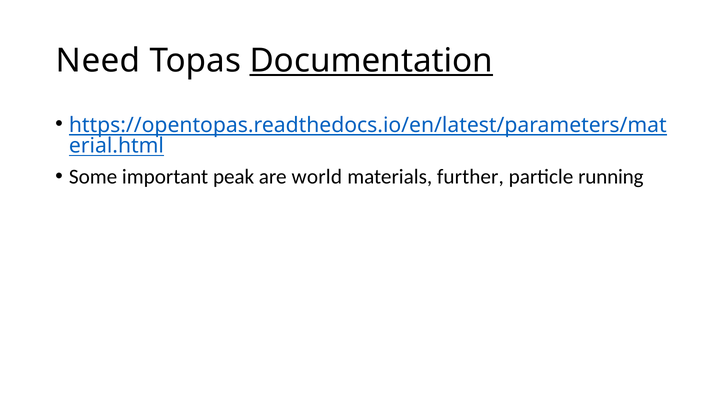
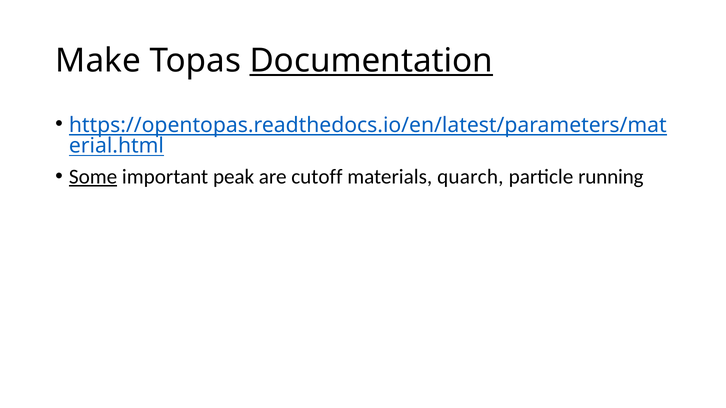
Need: Need -> Make
Some underline: none -> present
world: world -> cutoff
further: further -> quarch
